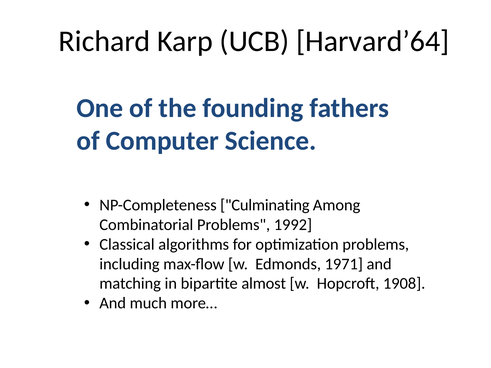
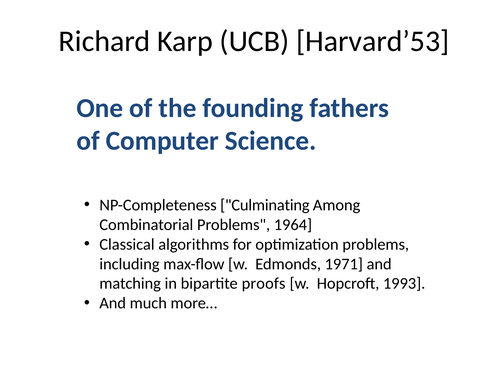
Harvard’64: Harvard’64 -> Harvard’53
1992: 1992 -> 1964
almost: almost -> proofs
1908: 1908 -> 1993
